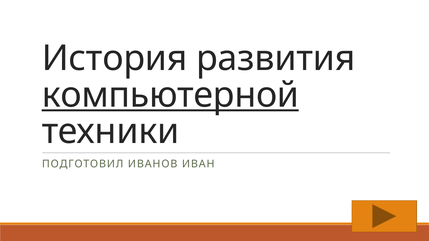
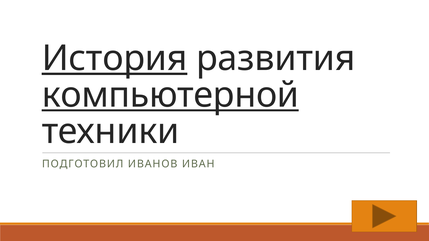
История underline: none -> present
